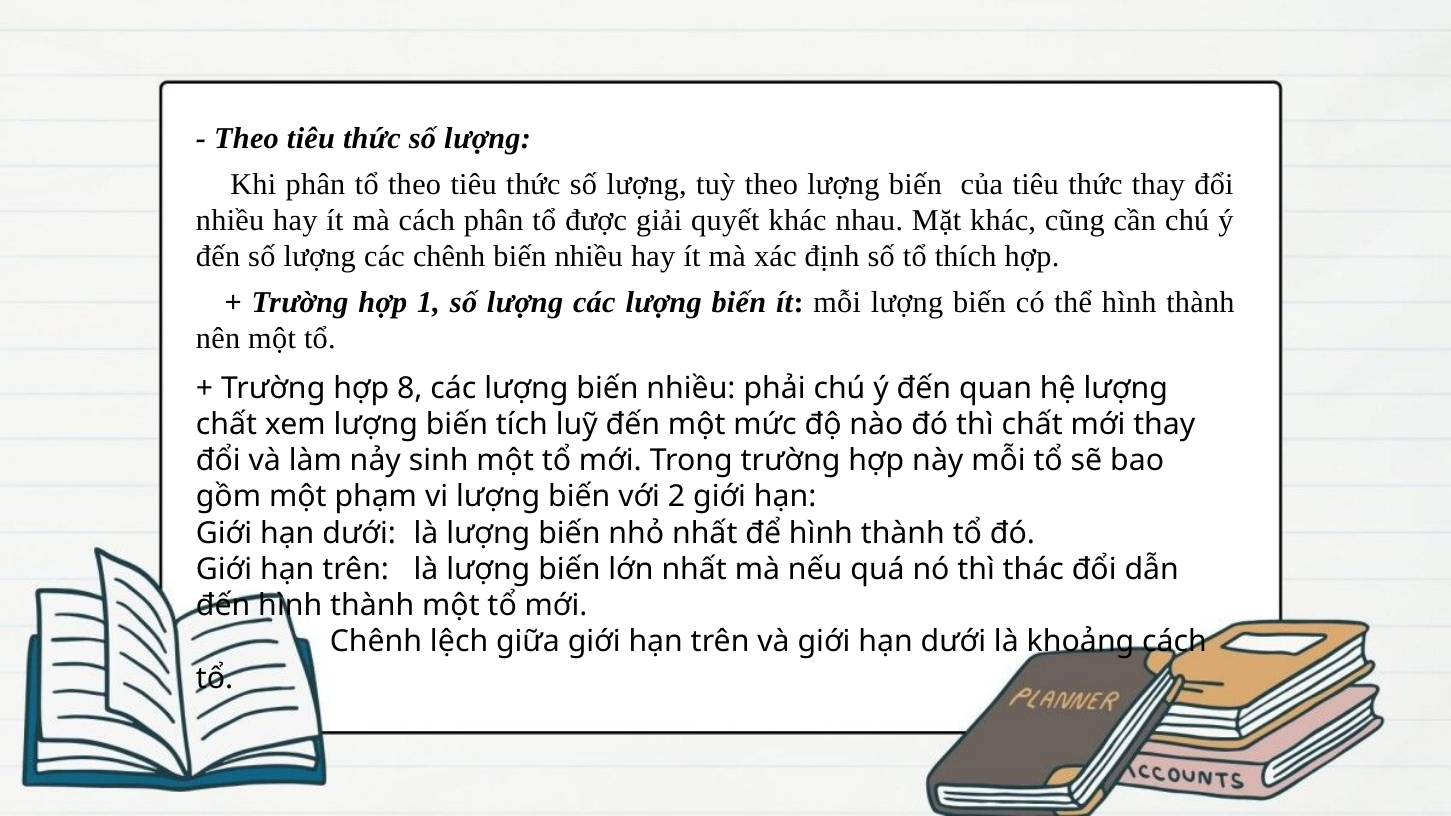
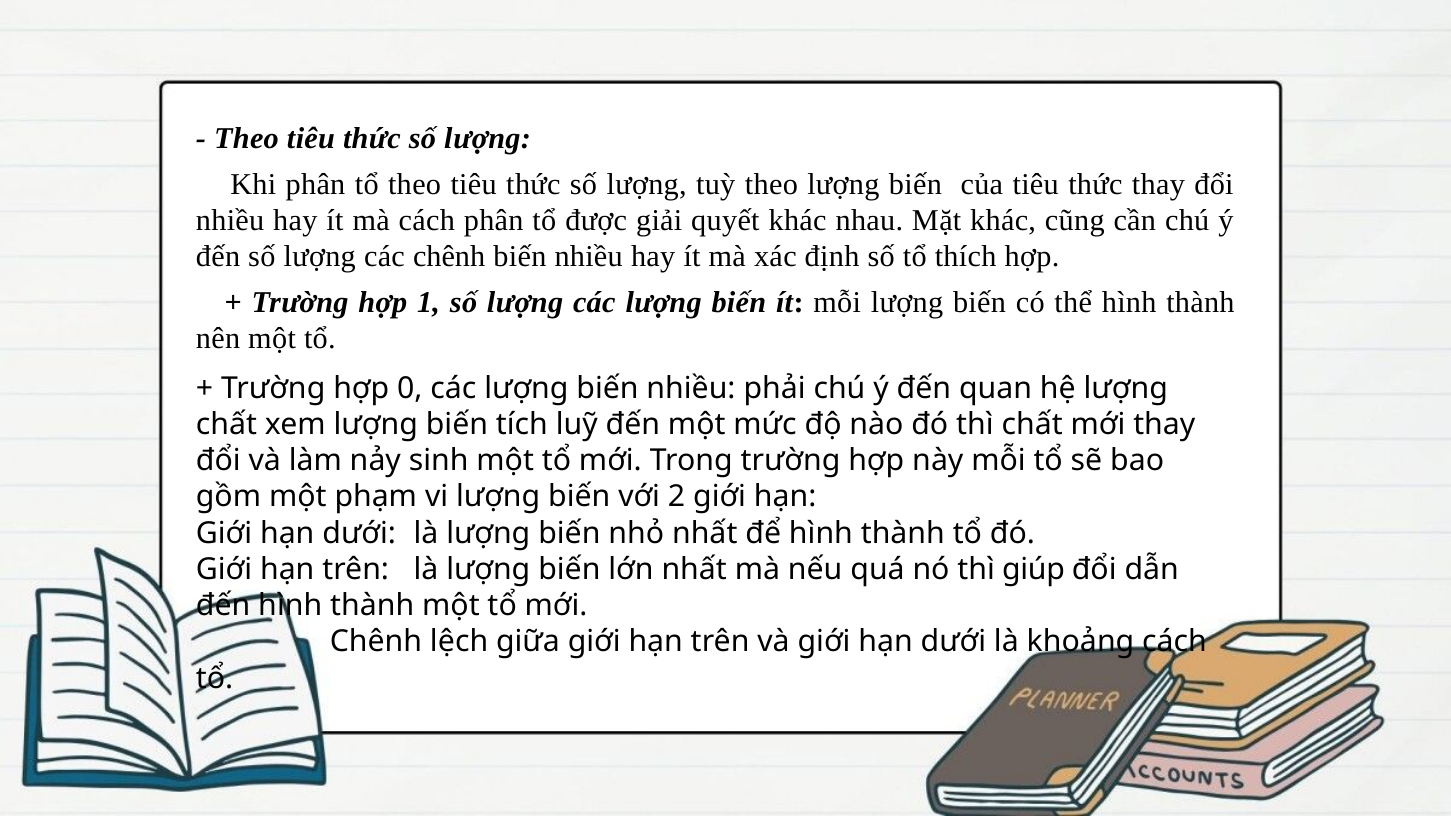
8: 8 -> 0
thác: thác -> giúp
